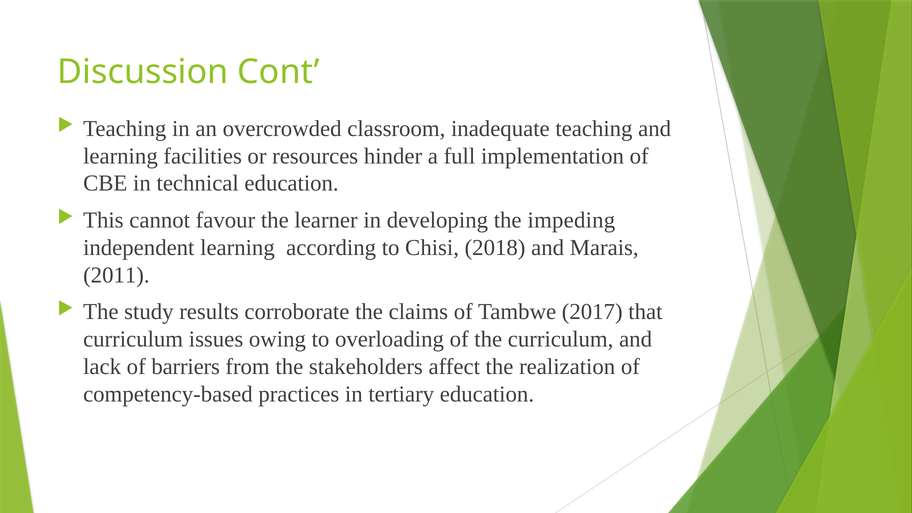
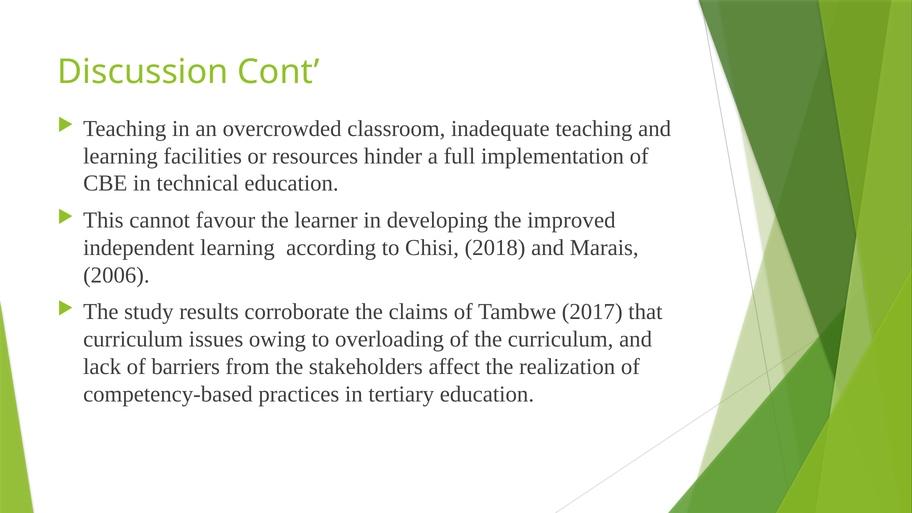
impeding: impeding -> improved
2011: 2011 -> 2006
